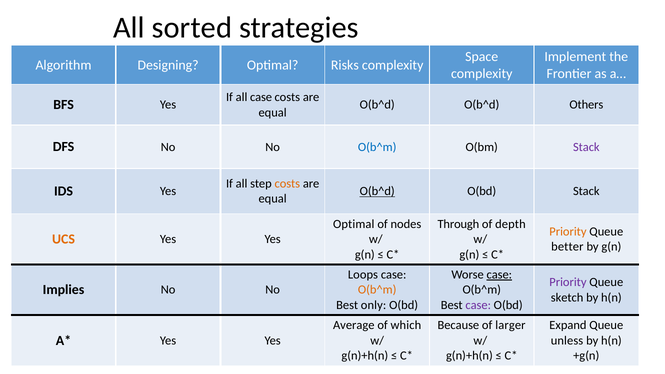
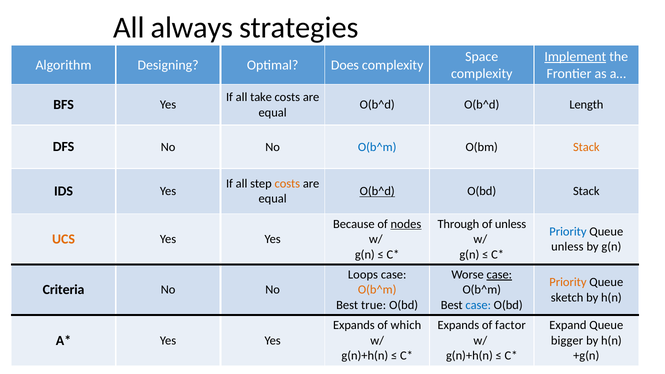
sorted: sorted -> always
Implement underline: none -> present
Risks: Risks -> Does
all case: case -> take
Others: Others -> Length
Stack at (586, 147) colour: purple -> orange
Optimal at (354, 224): Optimal -> Because
nodes underline: none -> present
of depth: depth -> unless
Priority at (568, 232) colour: orange -> blue
better at (567, 247): better -> unless
Priority at (568, 282) colour: purple -> orange
Implies: Implies -> Criteria
only: only -> true
case at (478, 305) colour: purple -> blue
Average at (354, 325): Average -> Expands
Because at (458, 325): Because -> Expands
larger: larger -> factor
unless: unless -> bigger
